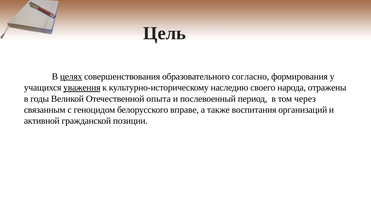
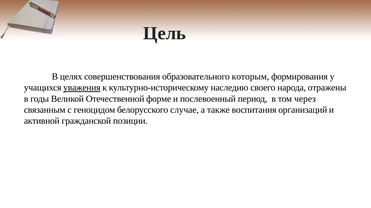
целях underline: present -> none
согласно: согласно -> которым
опыта: опыта -> форме
вправе: вправе -> случае
